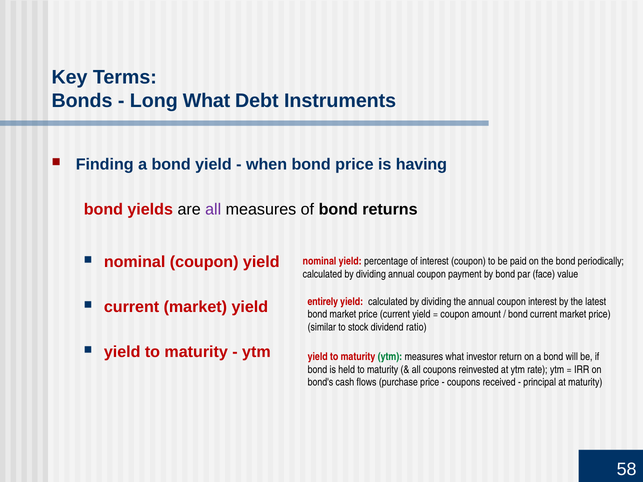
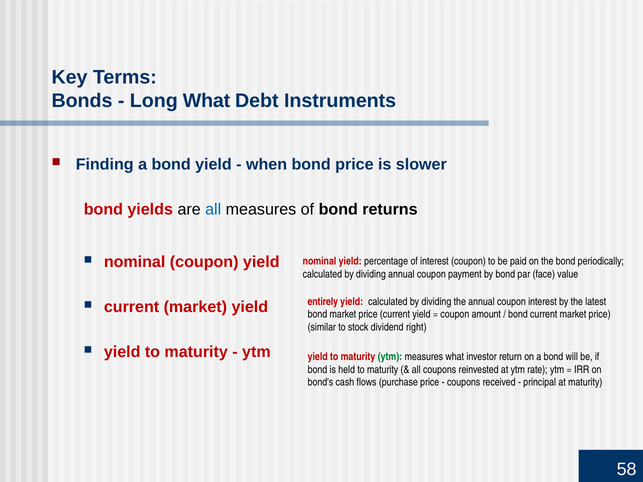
having: having -> slower
all at (213, 210) colour: purple -> blue
ratio: ratio -> right
